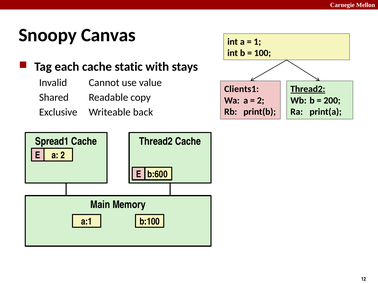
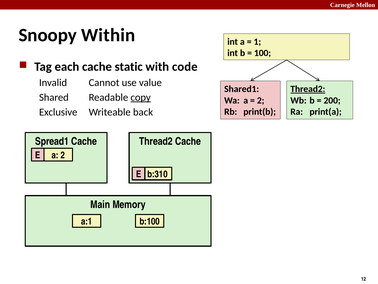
Canvas: Canvas -> Within
stays: stays -> code
Clients1: Clients1 -> Shared1
copy underline: none -> present
b:600: b:600 -> b:310
